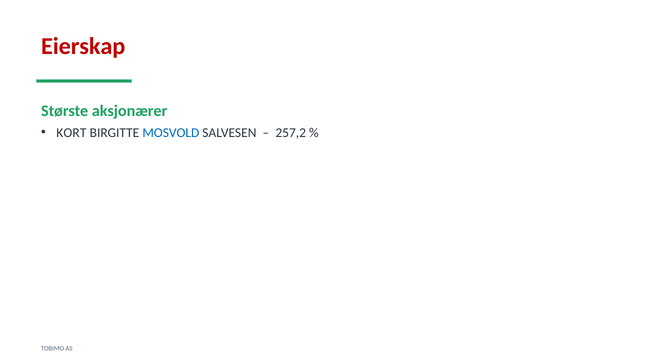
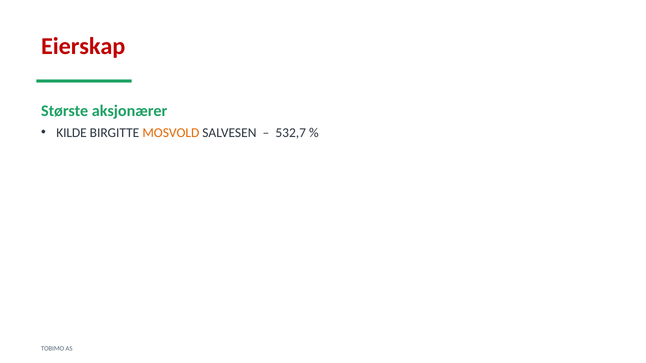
KORT: KORT -> KILDE
MOSVOLD colour: blue -> orange
257,2: 257,2 -> 532,7
